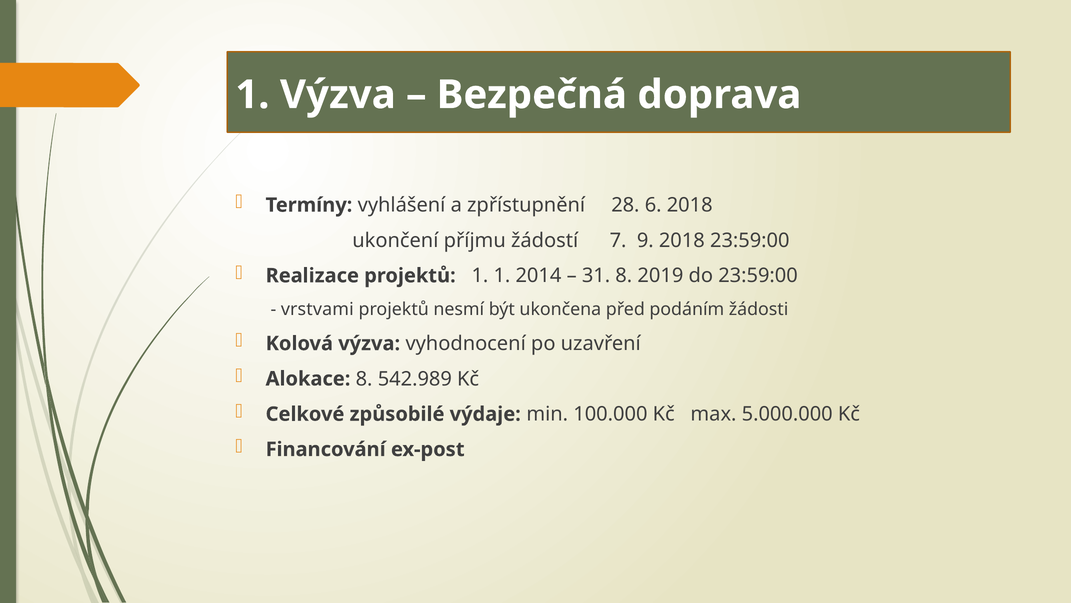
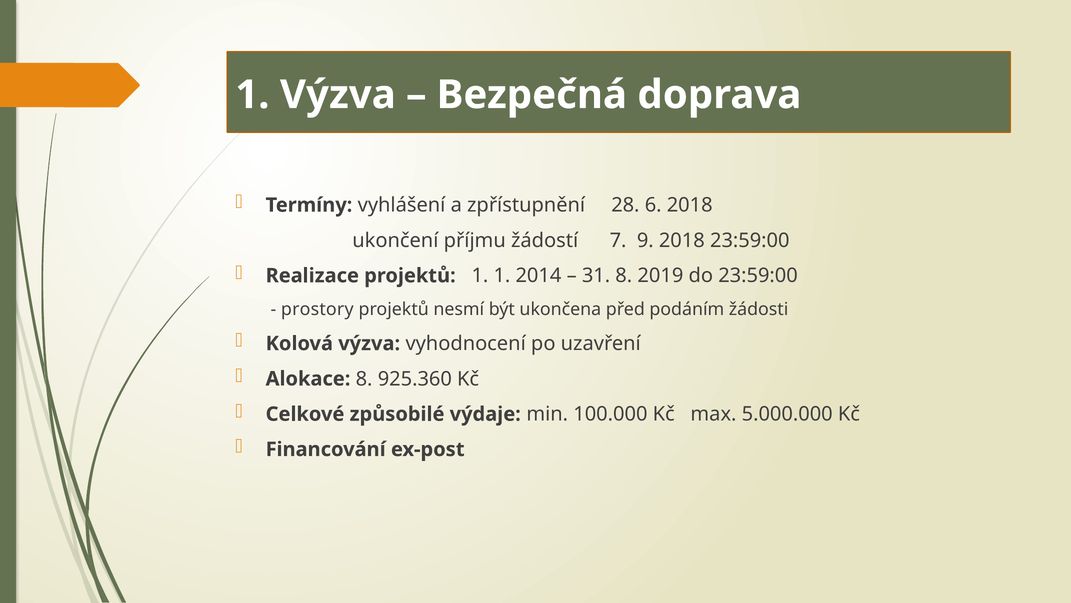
vrstvami: vrstvami -> prostory
542.989: 542.989 -> 925.360
